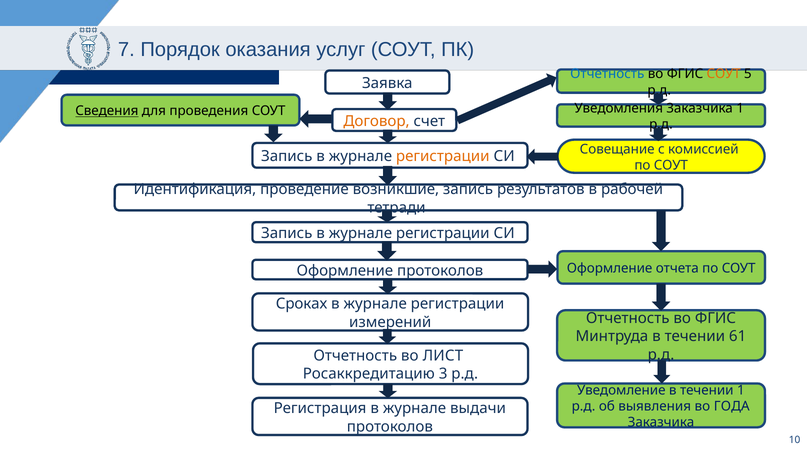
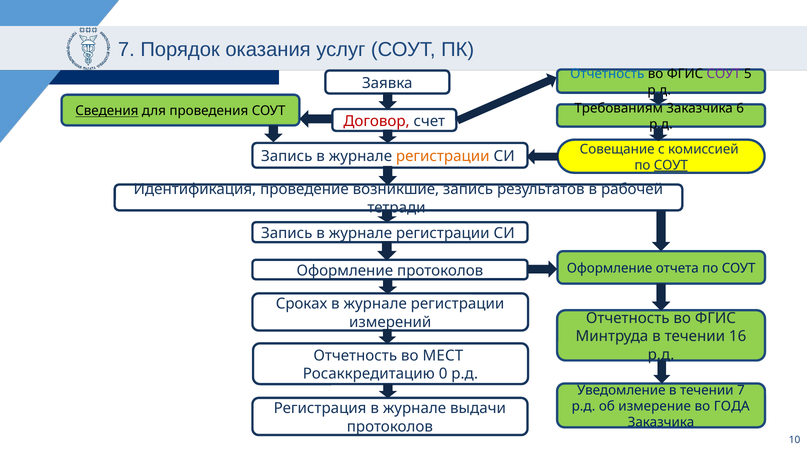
СОУТ at (724, 74) colour: orange -> purple
Уведомления: Уведомления -> Требованиям
3аказчика 1: 1 -> 6
Договор colour: orange -> red
СОУТ at (671, 165) underline: none -> present
61: 61 -> 16
ЛИСТ: ЛИСТ -> МЕСТ
3: 3 -> 0
течении 1: 1 -> 7
выявления: выявления -> измерение
